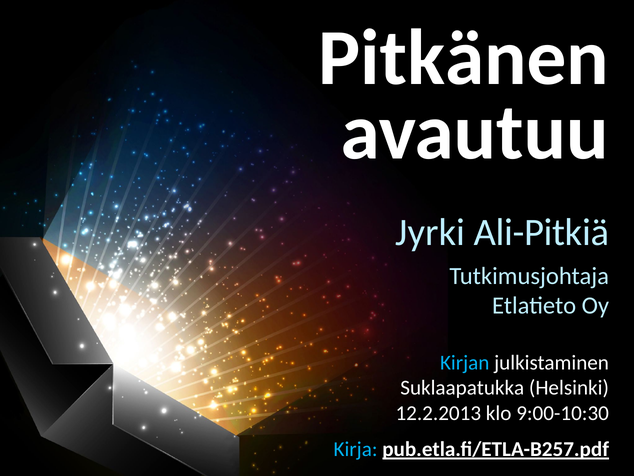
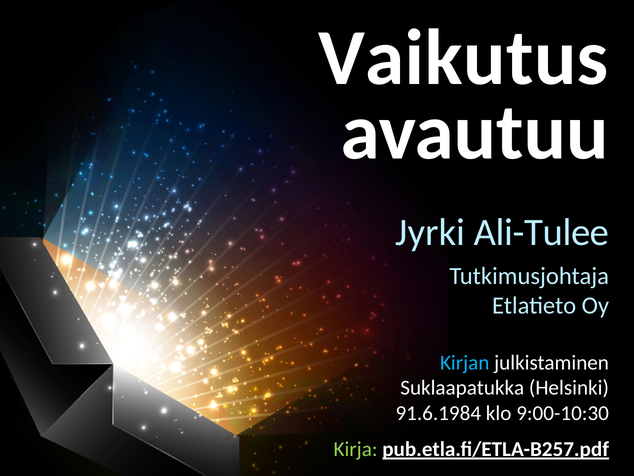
Pitkänen: Pitkänen -> Vaikutus
Ali-Pitkiä: Ali-Pitkiä -> Ali-Tulee
12.2.2013: 12.2.2013 -> 91.6.1984
Kirja colour: light blue -> light green
